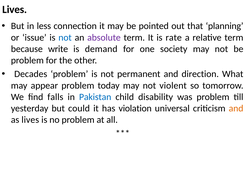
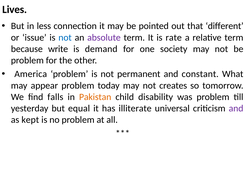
planning: planning -> different
Decades: Decades -> America
direction: direction -> constant
violent: violent -> creates
Pakistan colour: blue -> orange
could: could -> equal
violation: violation -> illiterate
and at (236, 109) colour: orange -> purple
as lives: lives -> kept
